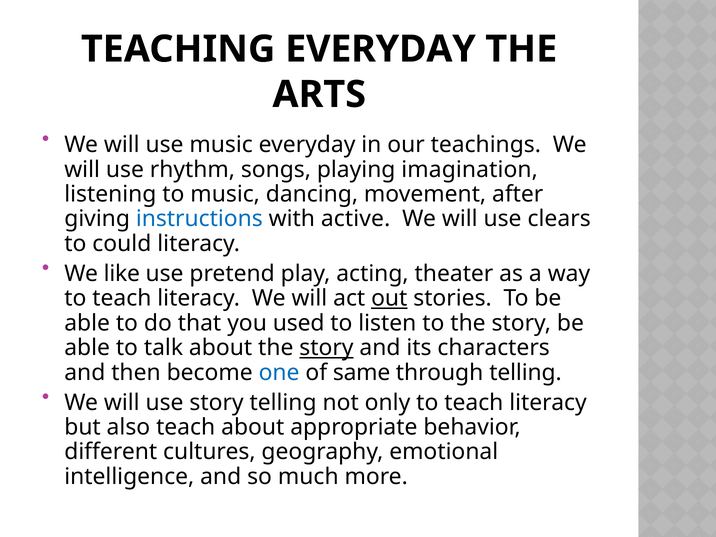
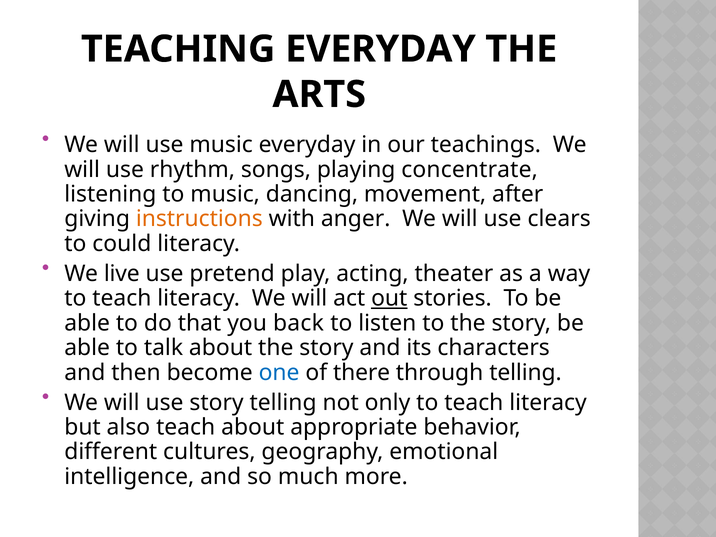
imagination: imagination -> concentrate
instructions colour: blue -> orange
active: active -> anger
like: like -> live
used: used -> back
story at (326, 348) underline: present -> none
same: same -> there
